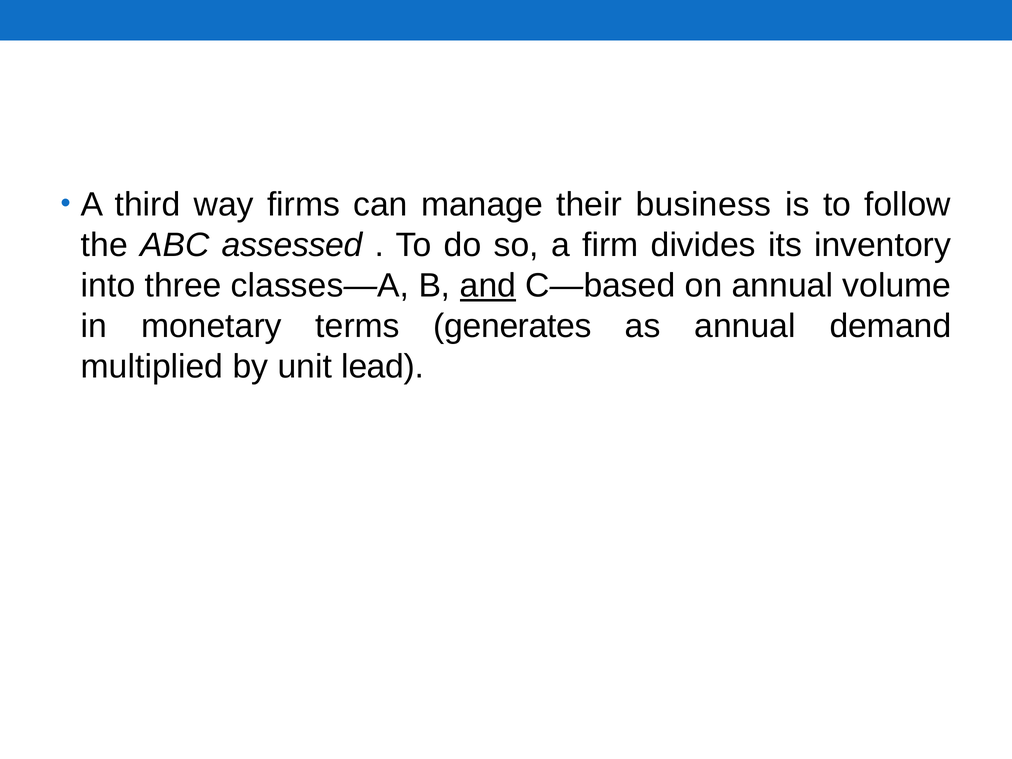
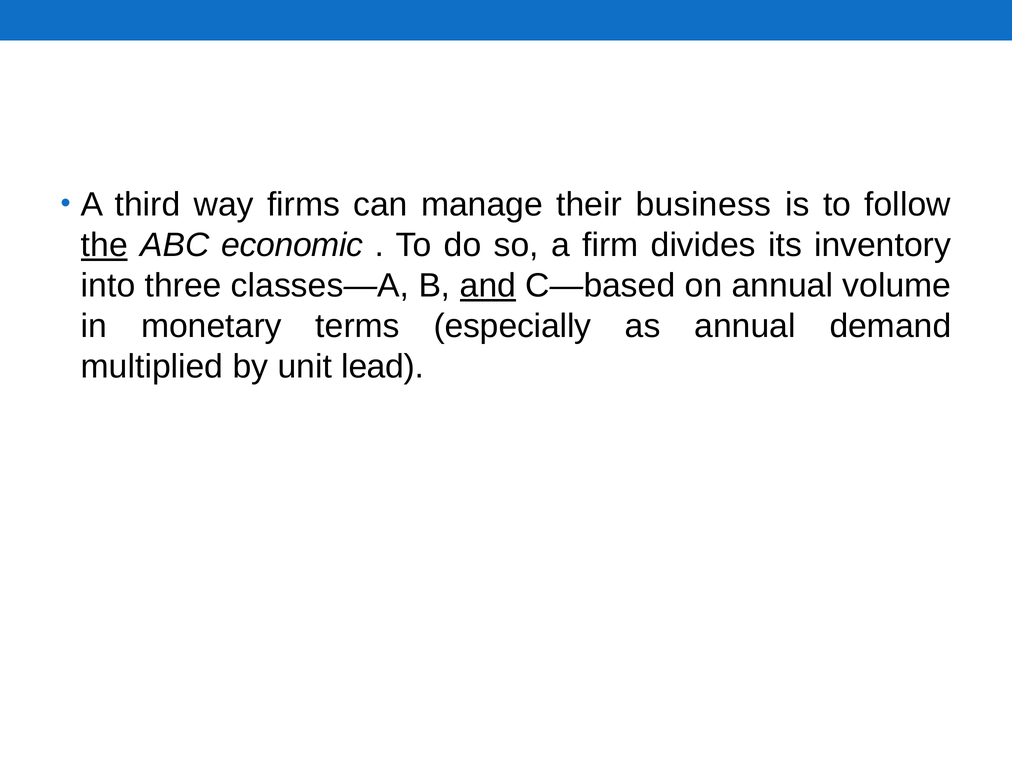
the underline: none -> present
assessed: assessed -> economic
generates: generates -> especially
